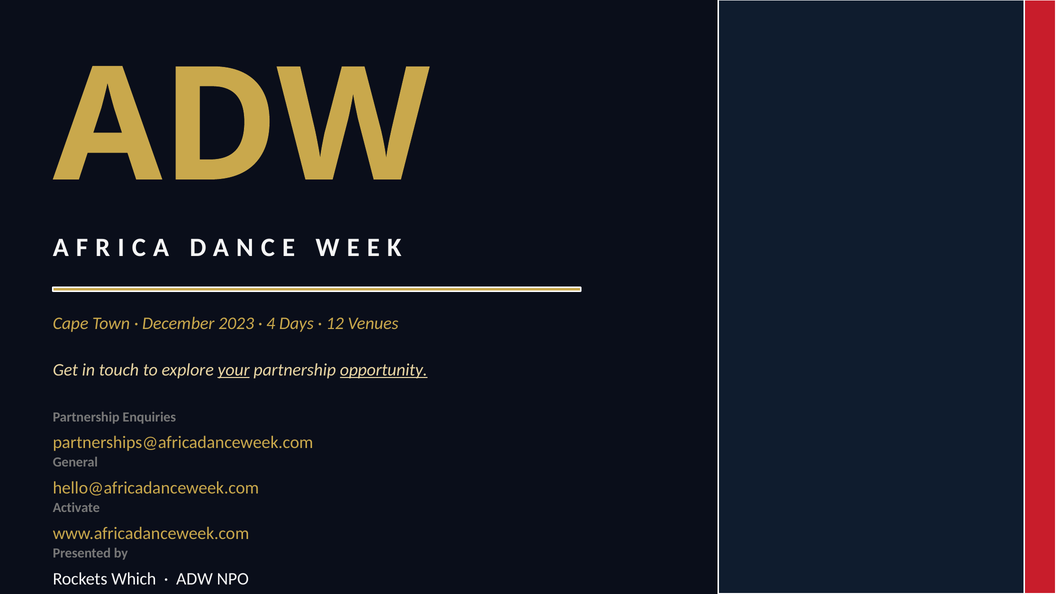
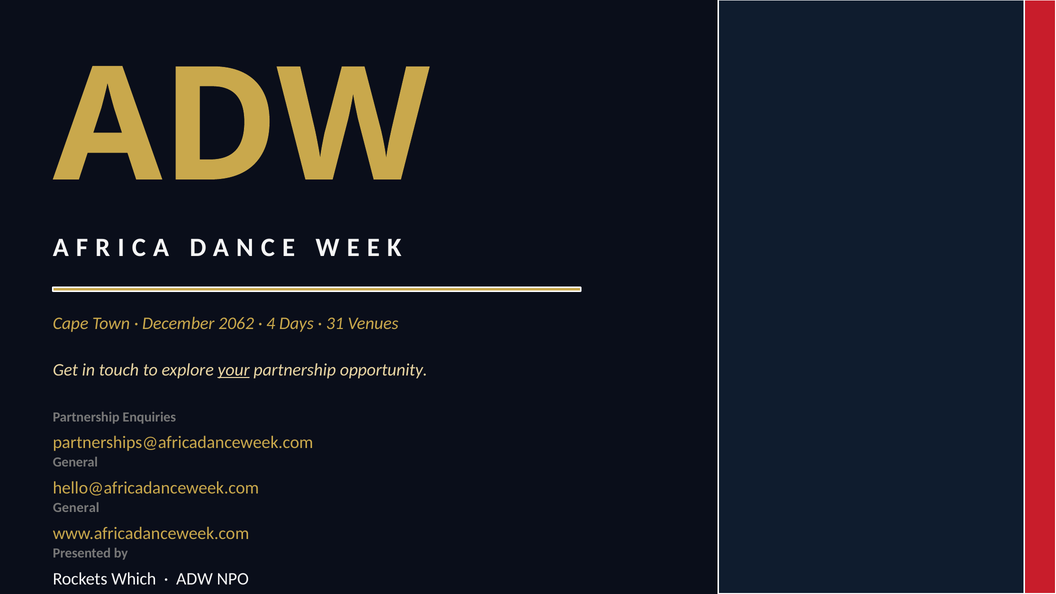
2023: 2023 -> 2062
12: 12 -> 31
opportunity underline: present -> none
Activate at (76, 508): Activate -> General
